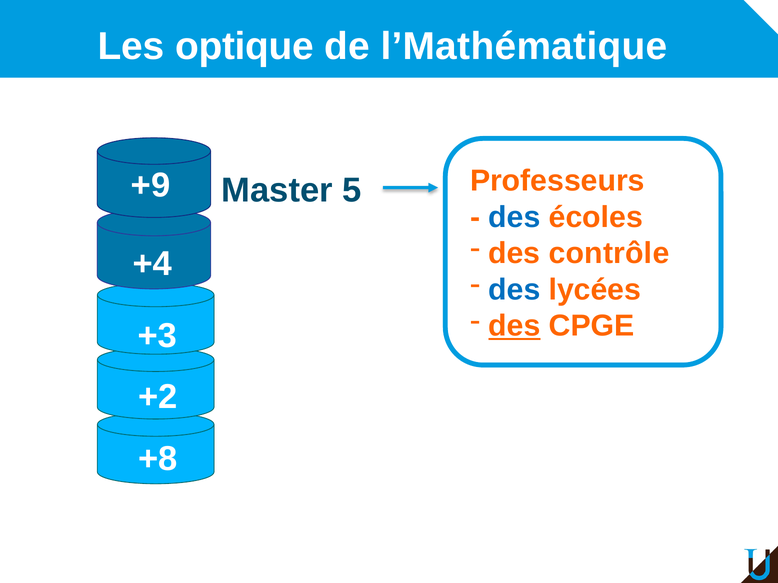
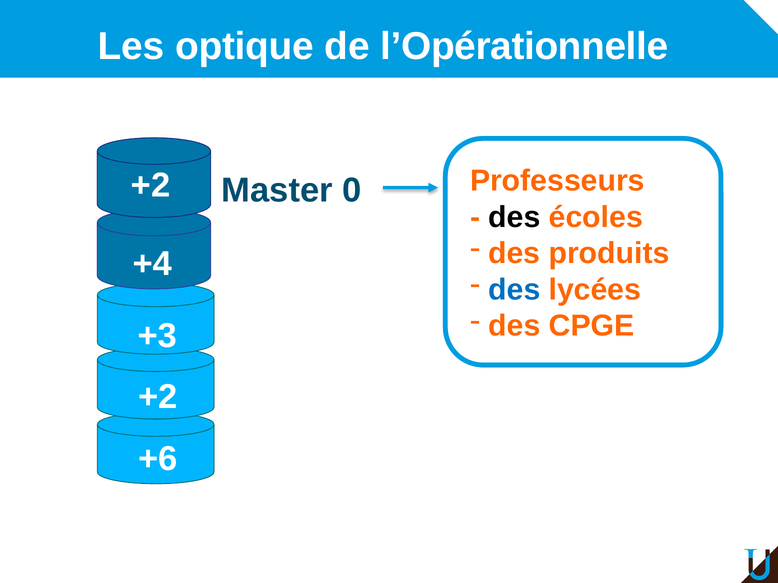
l’Mathématique: l’Mathématique -> l’Opérationnelle
+9 at (151, 185): +9 -> +2
5: 5 -> 0
des at (515, 217) colour: blue -> black
contrôle: contrôle -> produits
des at (514, 326) underline: present -> none
+8: +8 -> +6
